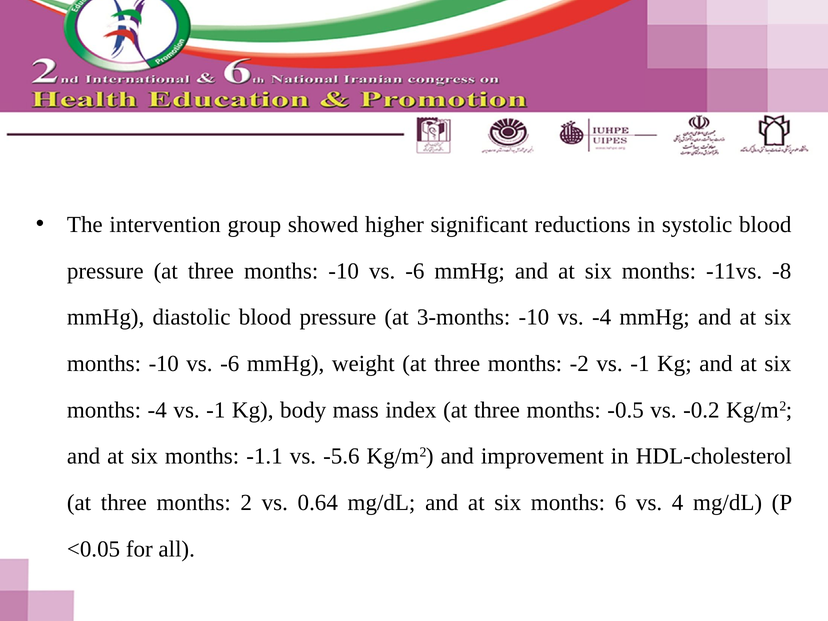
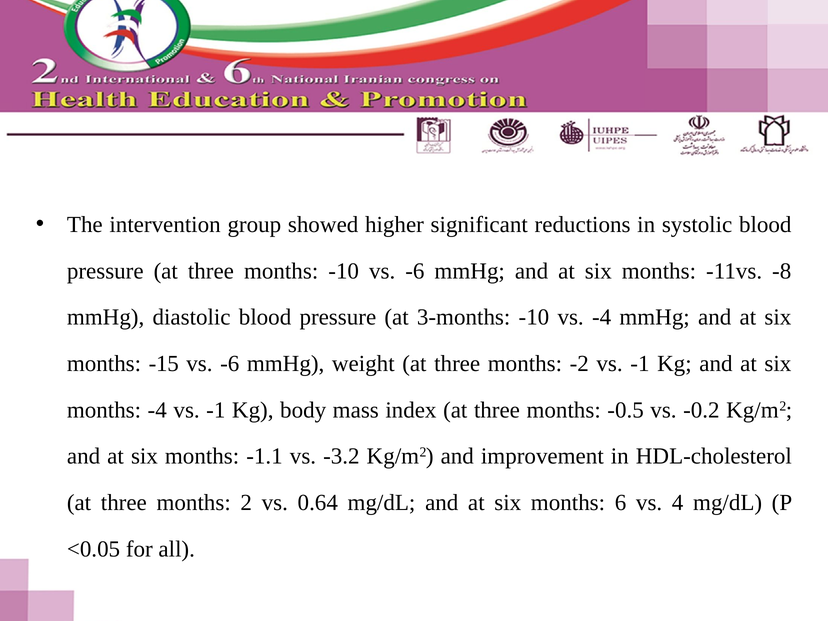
-10 at (164, 364): -10 -> -15
-5.6: -5.6 -> -3.2
